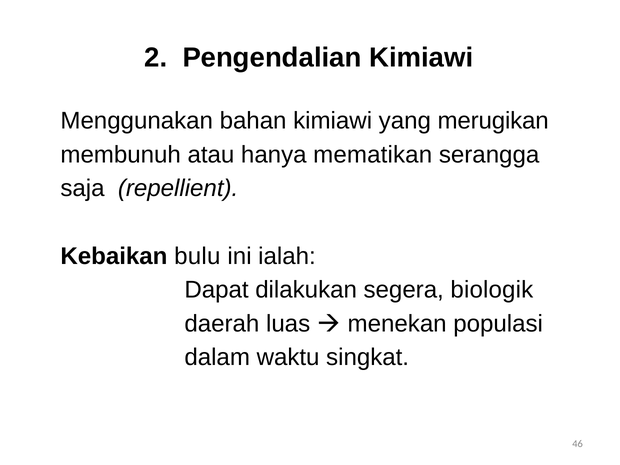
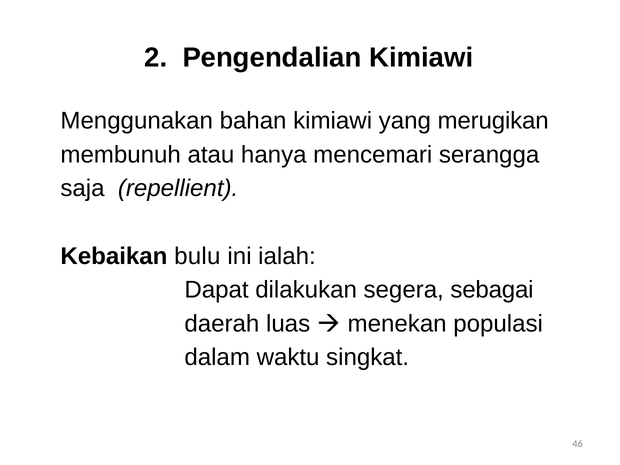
mematikan: mematikan -> mencemari
biologik: biologik -> sebagai
